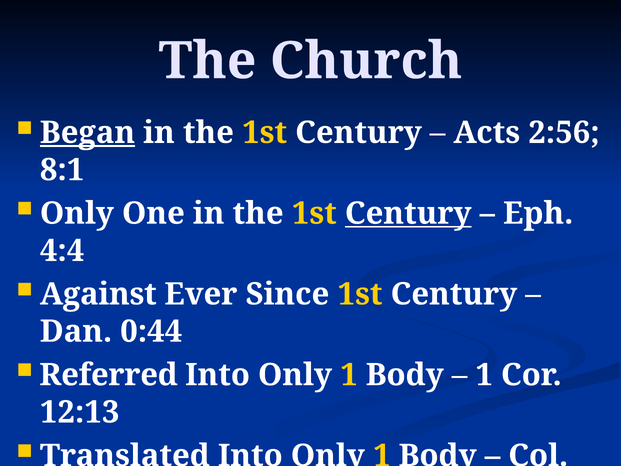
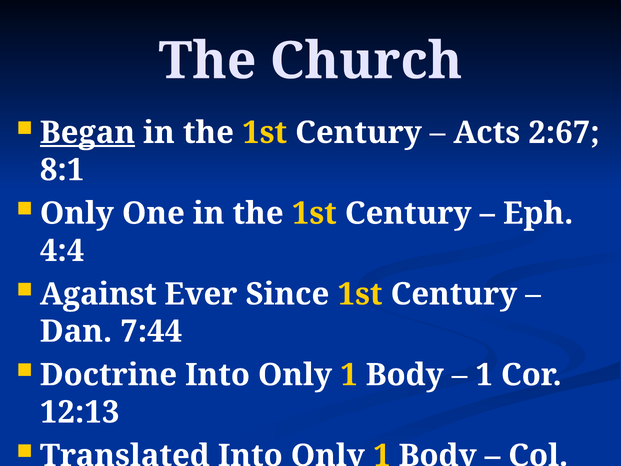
2:56: 2:56 -> 2:67
Century at (408, 213) underline: present -> none
0:44: 0:44 -> 7:44
Referred at (109, 375): Referred -> Doctrine
